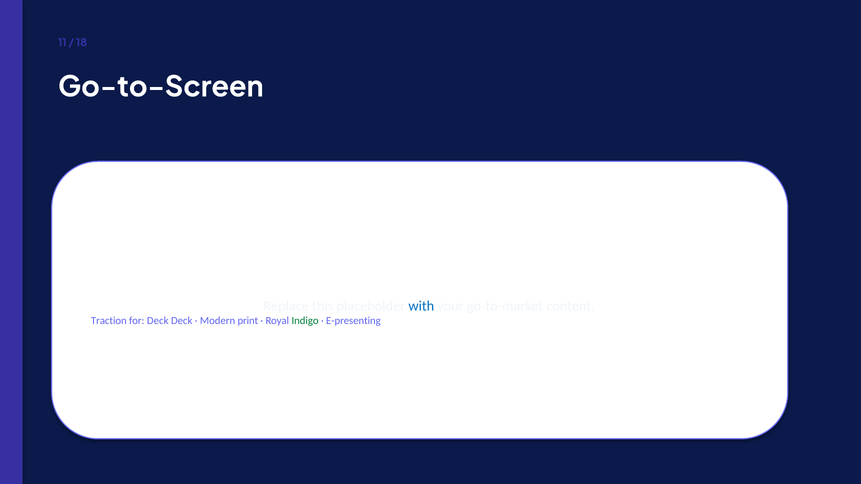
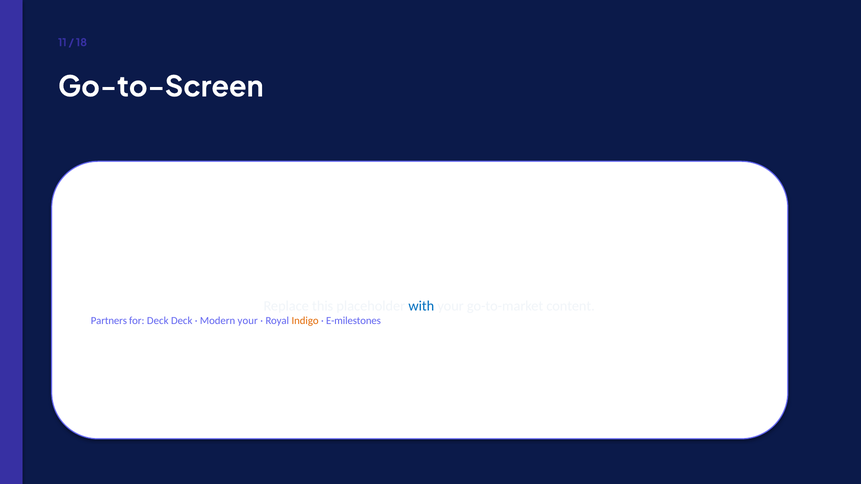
Traction: Traction -> Partners
Modern print: print -> your
Indigo colour: green -> orange
E-presenting: E-presenting -> E-milestones
